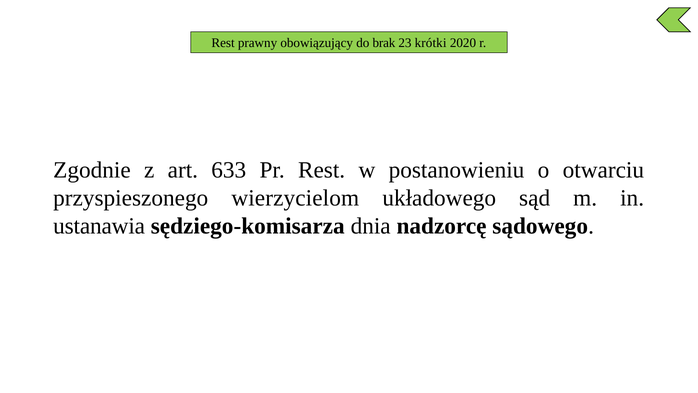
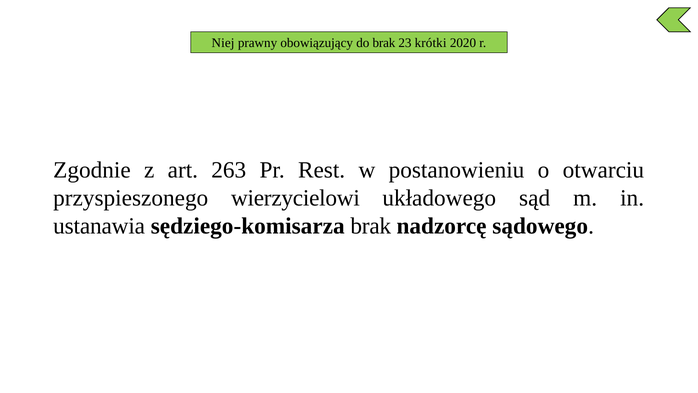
Rest at (223, 43): Rest -> Niej
633: 633 -> 263
wierzycielom: wierzycielom -> wierzycielowi
sędziego-komisarza dnia: dnia -> brak
